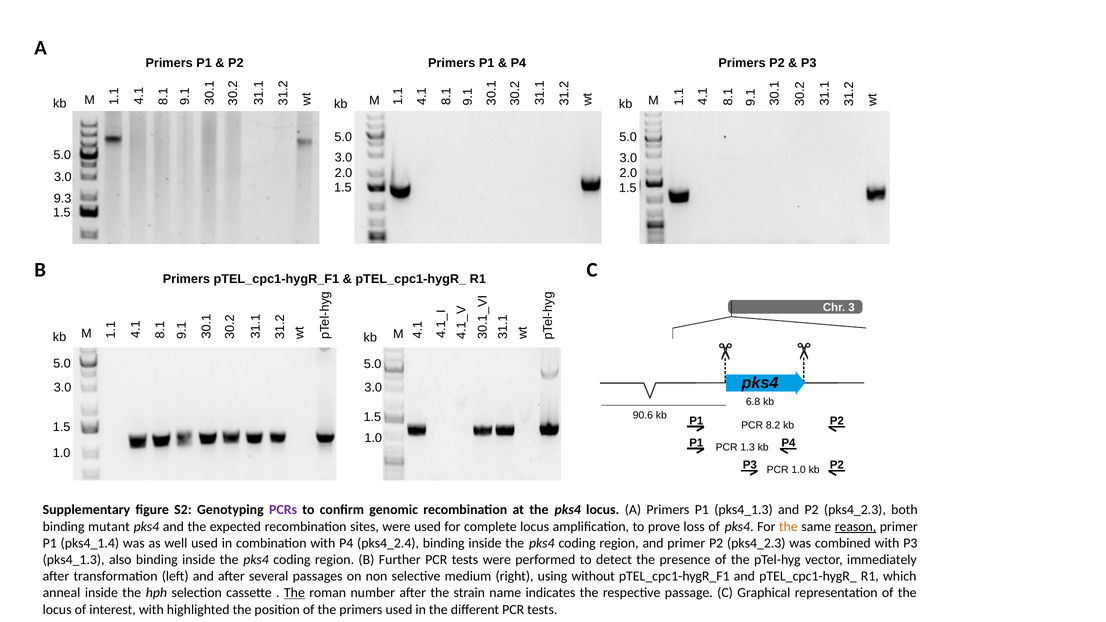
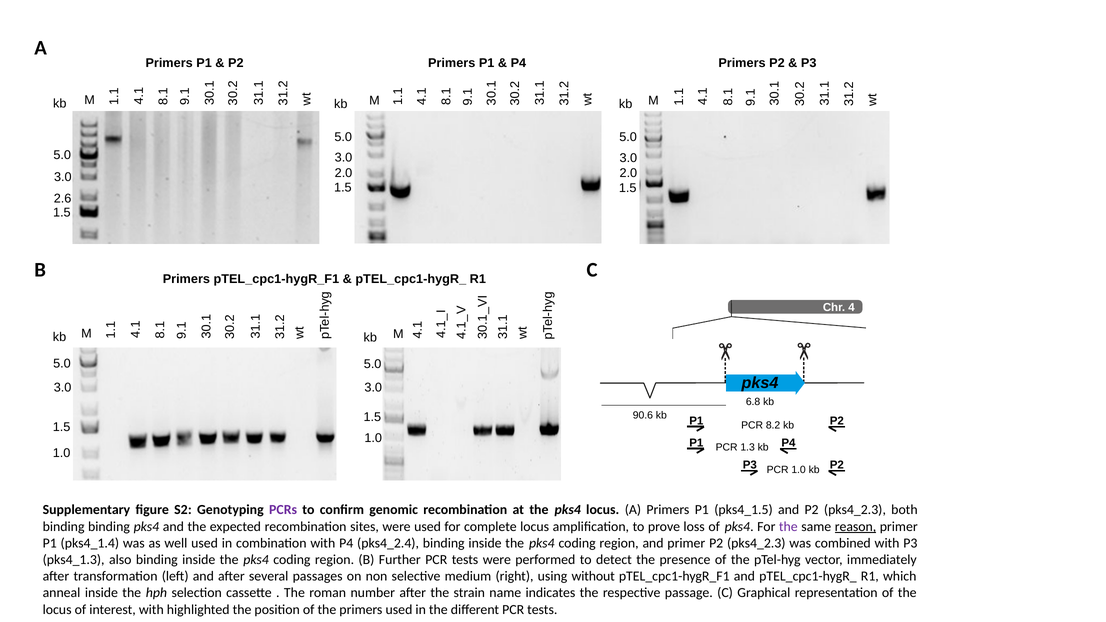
9.3: 9.3 -> 2.6
Chr 3: 3 -> 4
P1 pks4_1.3: pks4_1.3 -> pks4_1.5
binding mutant: mutant -> binding
the at (788, 527) colour: orange -> purple
The at (294, 593) underline: present -> none
